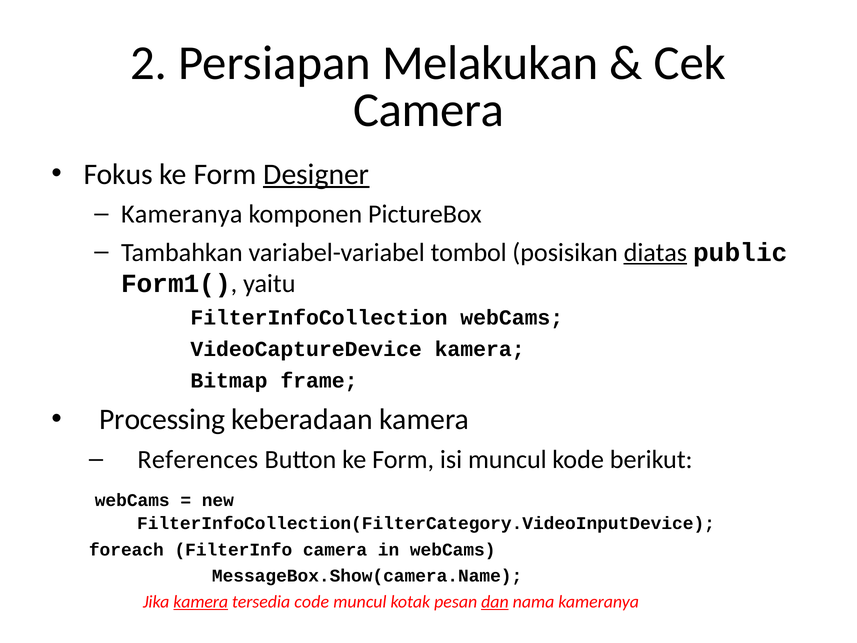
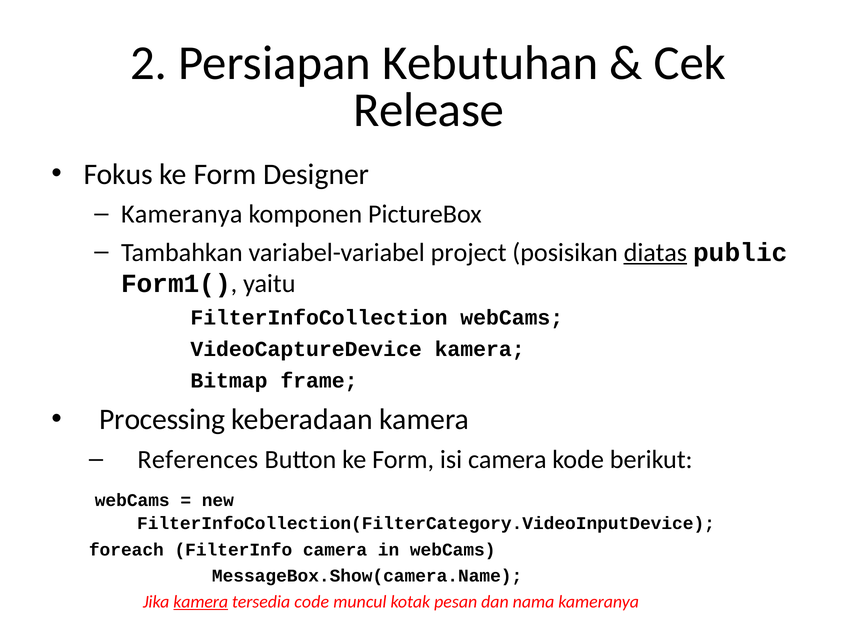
Melakukan: Melakukan -> Kebutuhan
Camera at (429, 110): Camera -> Release
Designer underline: present -> none
tombol: tombol -> project
isi muncul: muncul -> camera
dan underline: present -> none
